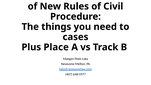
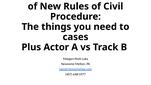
Place: Place -> Actor
